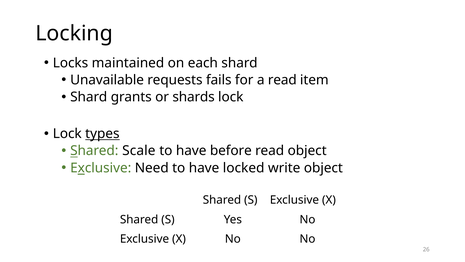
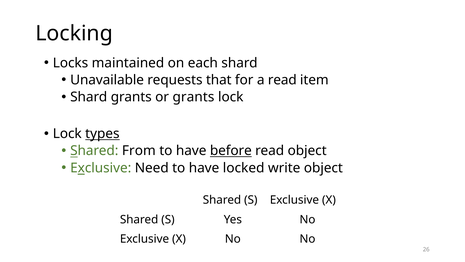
fails: fails -> that
or shards: shards -> grants
Scale: Scale -> From
before underline: none -> present
